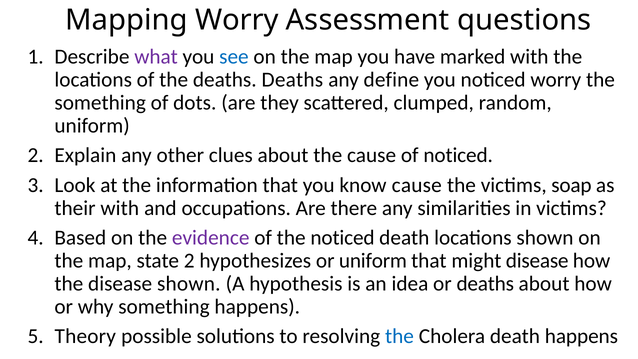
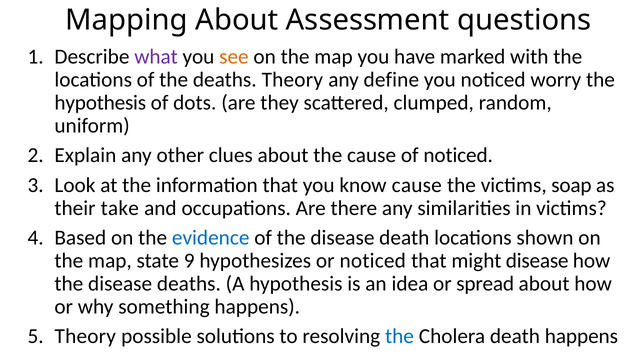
Mapping Worry: Worry -> About
see colour: blue -> orange
deaths Deaths: Deaths -> Theory
something at (100, 103): something -> hypothesis
their with: with -> take
evidence colour: purple -> blue
of the noticed: noticed -> disease
state 2: 2 -> 9
or uniform: uniform -> noticed
disease shown: shown -> deaths
or deaths: deaths -> spread
